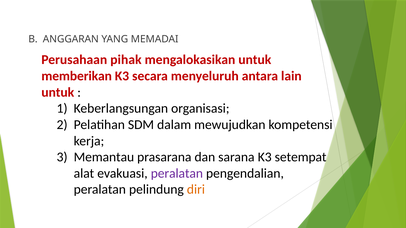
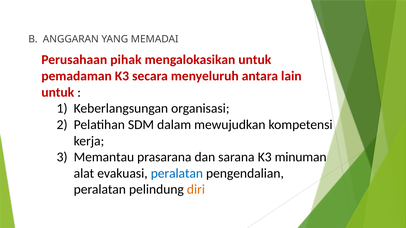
memberikan: memberikan -> pemadaman
setempat: setempat -> minuman
peralatan at (177, 174) colour: purple -> blue
